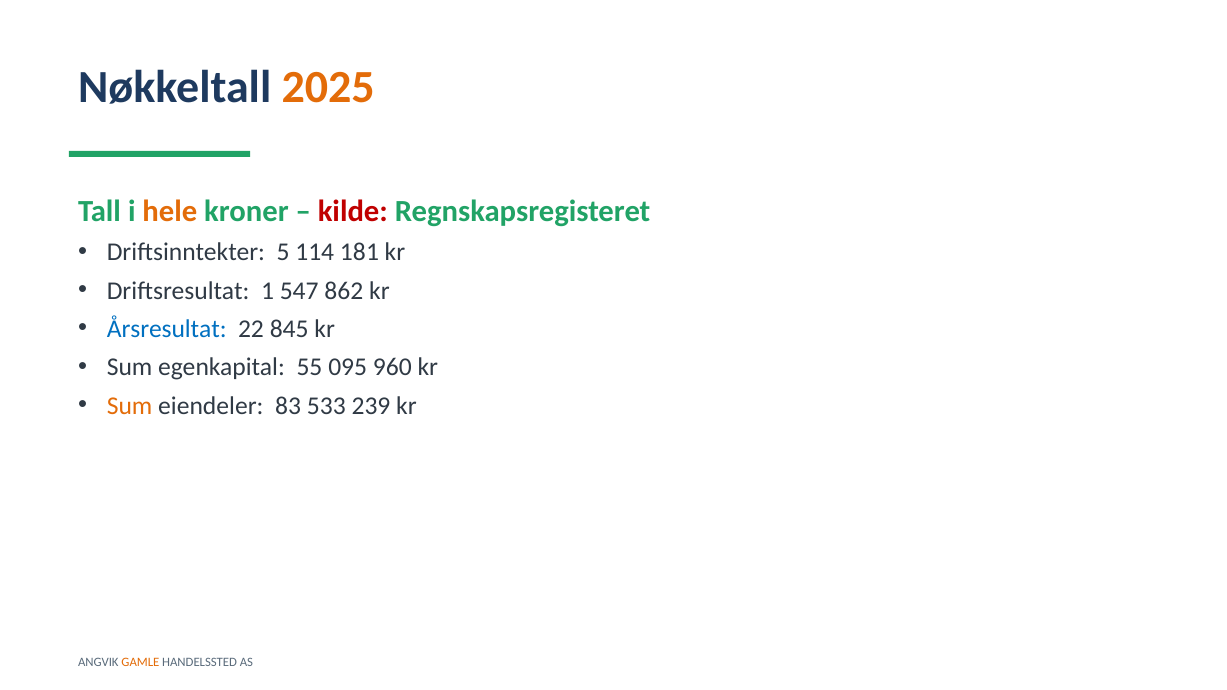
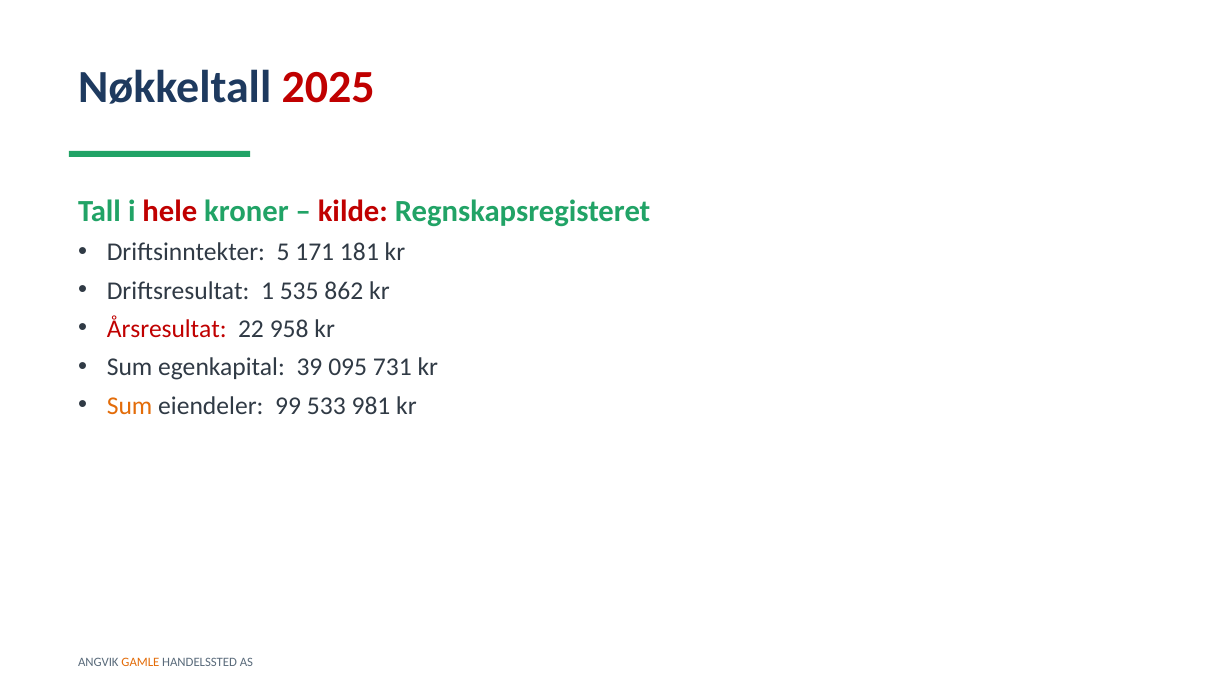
2025 colour: orange -> red
hele colour: orange -> red
114: 114 -> 171
547: 547 -> 535
Årsresultat colour: blue -> red
845: 845 -> 958
55: 55 -> 39
960: 960 -> 731
83: 83 -> 99
239: 239 -> 981
